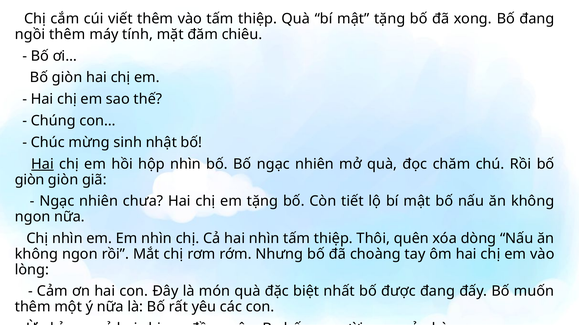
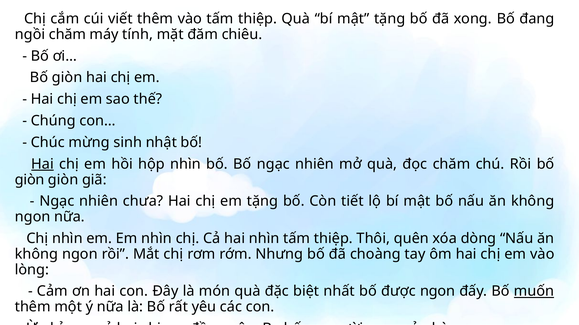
ngồi thêm: thêm -> chăm
được đang: đang -> ngon
muốn underline: none -> present
